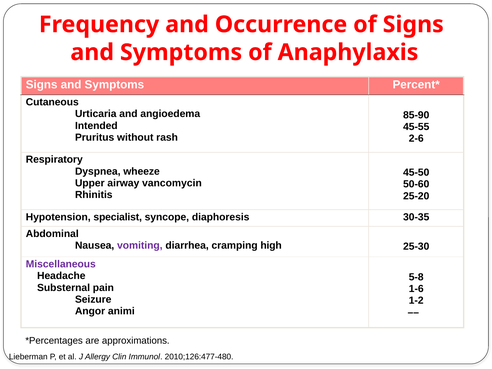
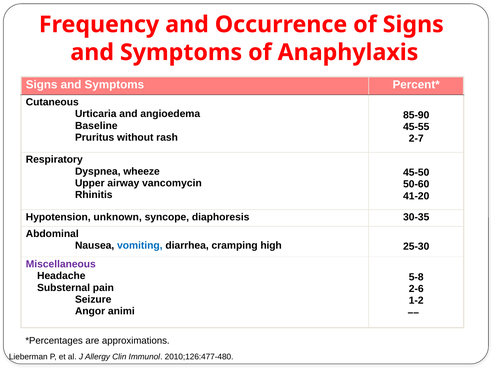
Intended: Intended -> Baseline
2-6: 2-6 -> 2-7
25-20: 25-20 -> 41-20
specialist: specialist -> unknown
vomiting colour: purple -> blue
1-6: 1-6 -> 2-6
